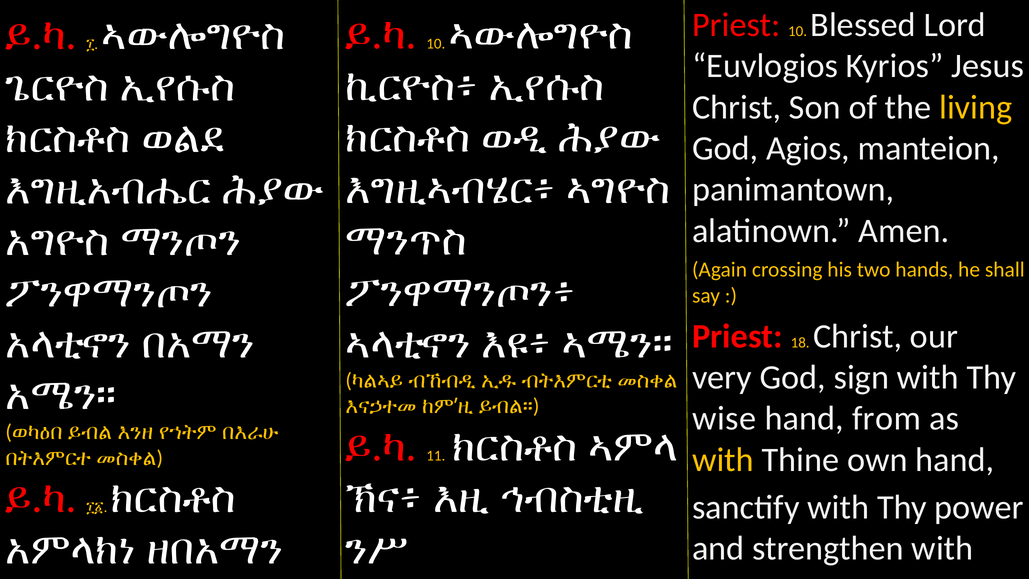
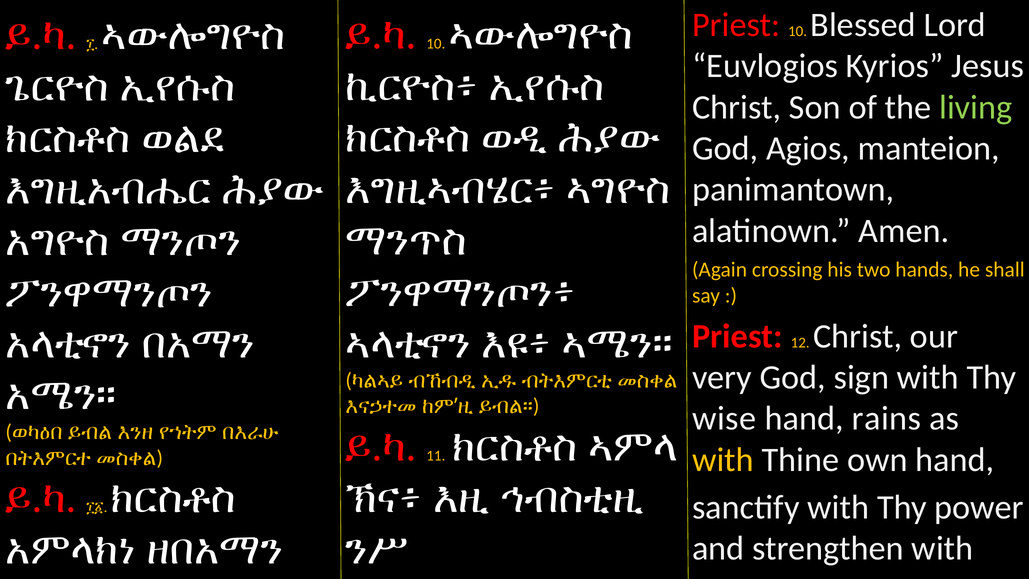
living colour: yellow -> light green
18: 18 -> 12
from: from -> rains
